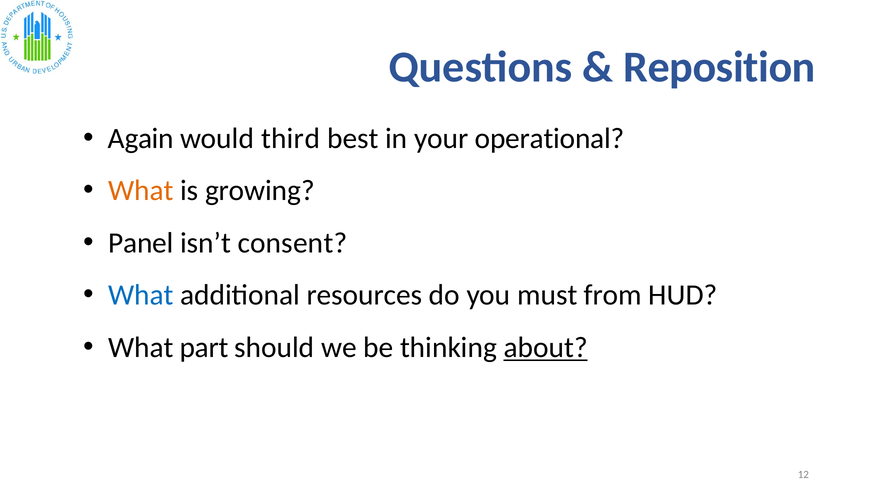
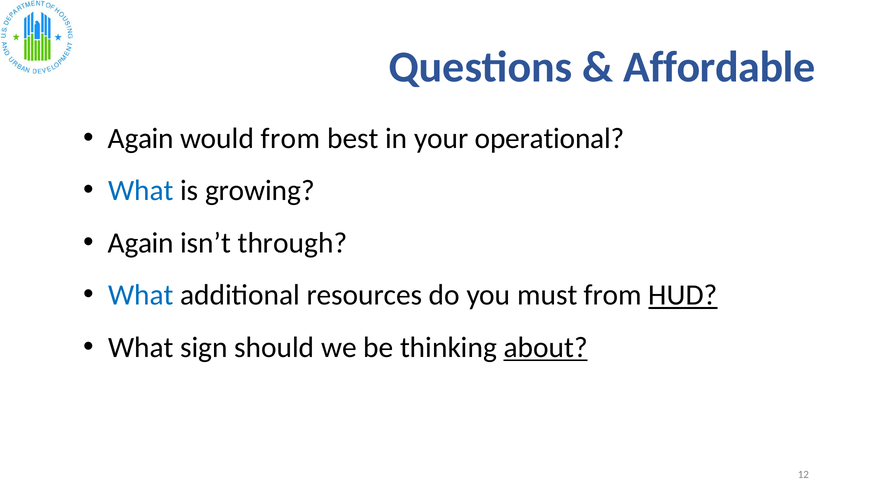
Reposition: Reposition -> Affordable
would third: third -> from
What at (141, 191) colour: orange -> blue
Panel at (141, 243): Panel -> Again
consent: consent -> through
HUD underline: none -> present
part: part -> sign
